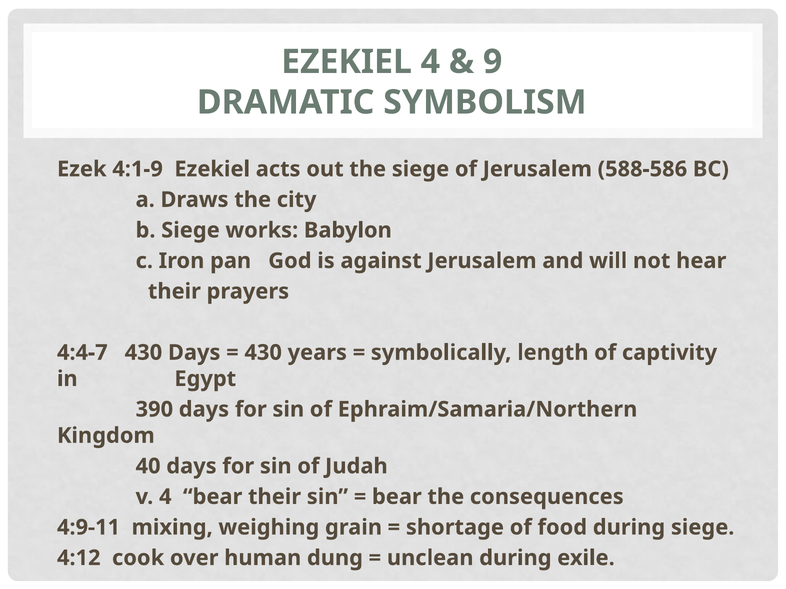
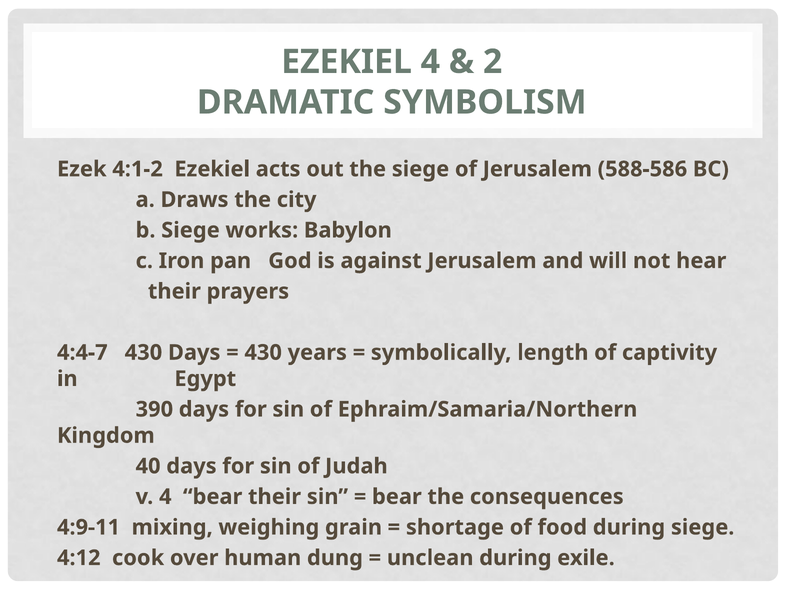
9: 9 -> 2
4:1-9: 4:1-9 -> 4:1-2
